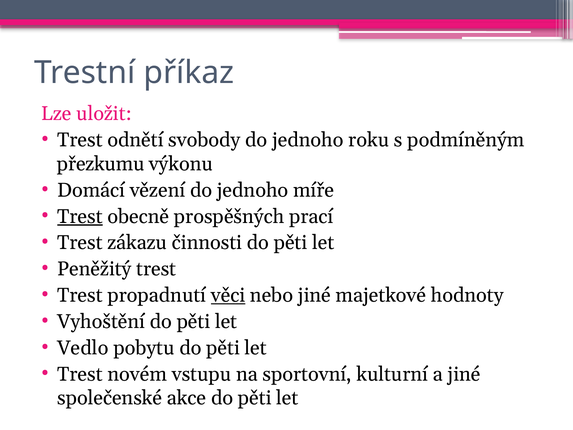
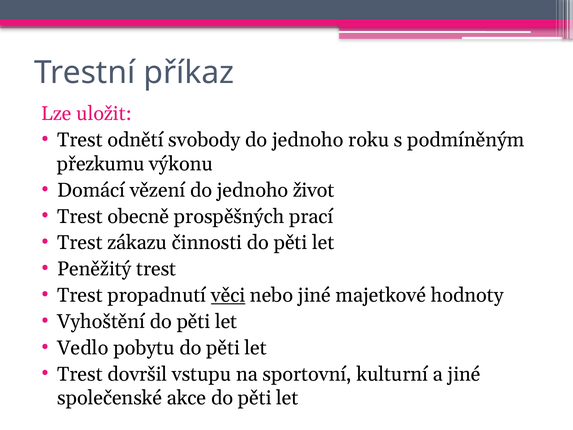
míře: míře -> život
Trest at (80, 216) underline: present -> none
novém: novém -> dovršil
